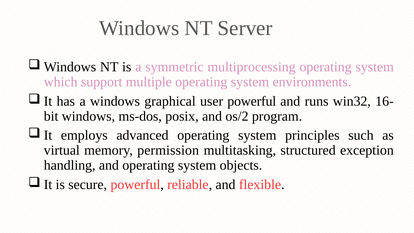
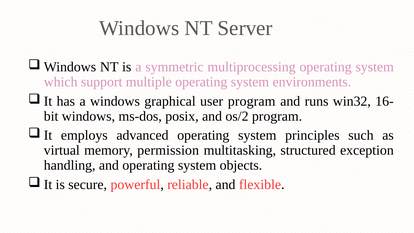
user powerful: powerful -> program
